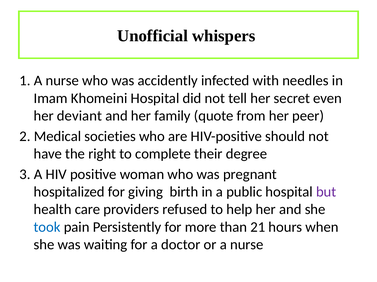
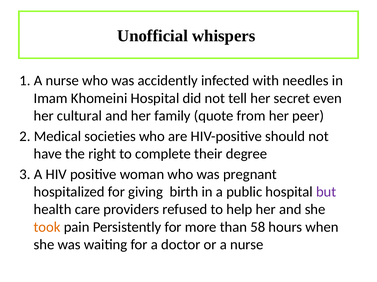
deviant: deviant -> cultural
took colour: blue -> orange
21: 21 -> 58
